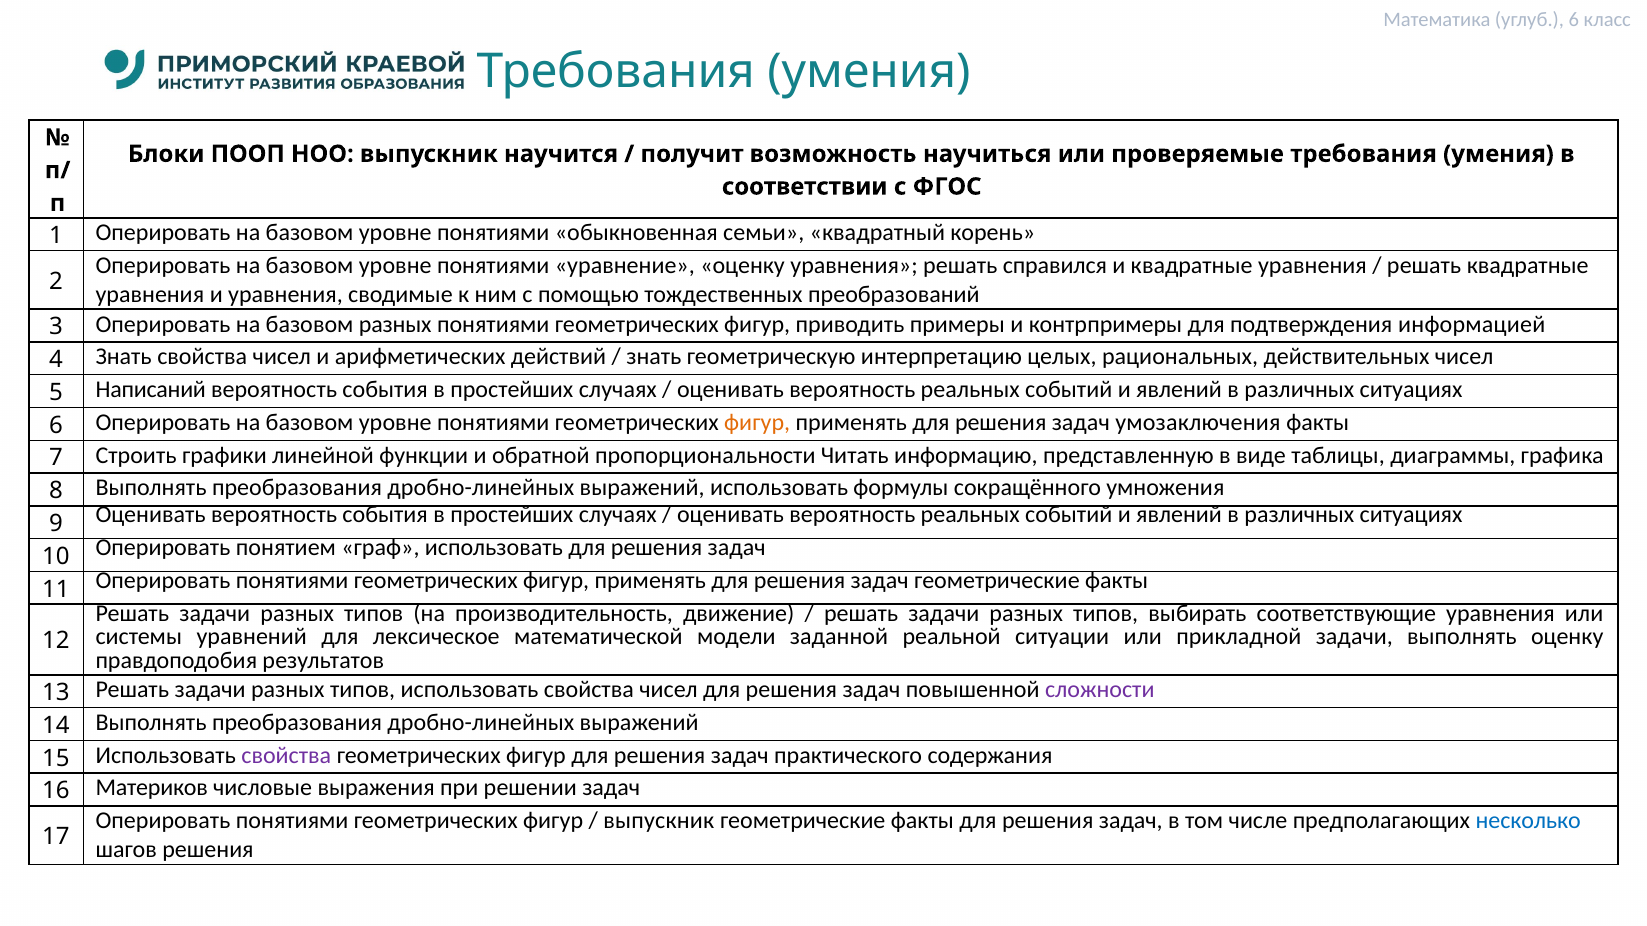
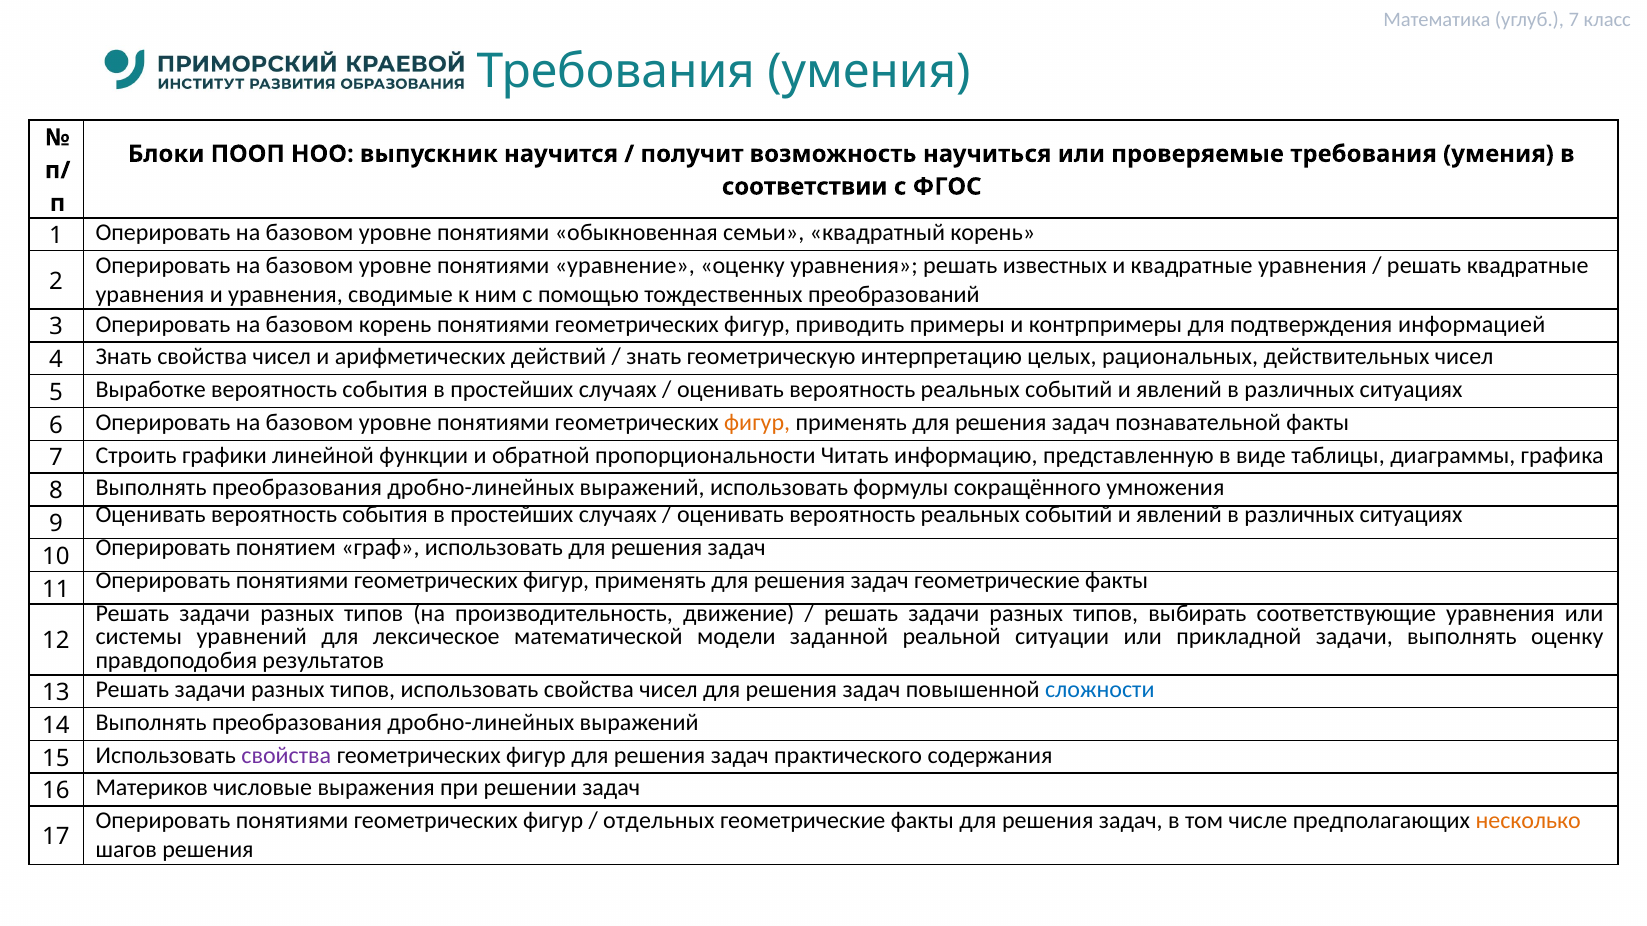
углуб 6: 6 -> 7
справился: справился -> известных
базовом разных: разных -> корень
Написаний: Написаний -> Выработке
умозаключения: умозаключения -> познавательной
сложности colour: purple -> blue
выпускник at (659, 821): выпускник -> отдельных
несколько colour: blue -> orange
